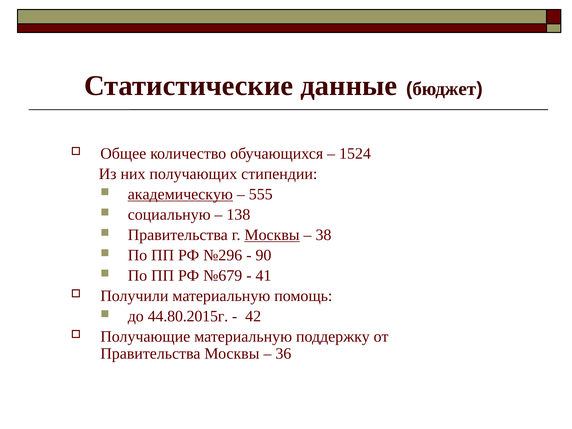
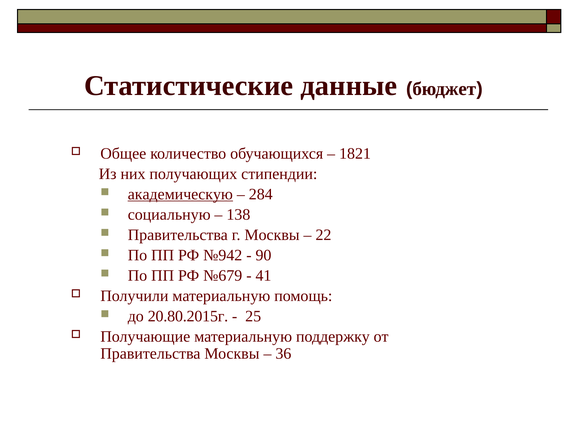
1524: 1524 -> 1821
555: 555 -> 284
Москвы at (272, 235) underline: present -> none
38: 38 -> 22
№296: №296 -> №942
44.80.2015г: 44.80.2015г -> 20.80.2015г
42: 42 -> 25
